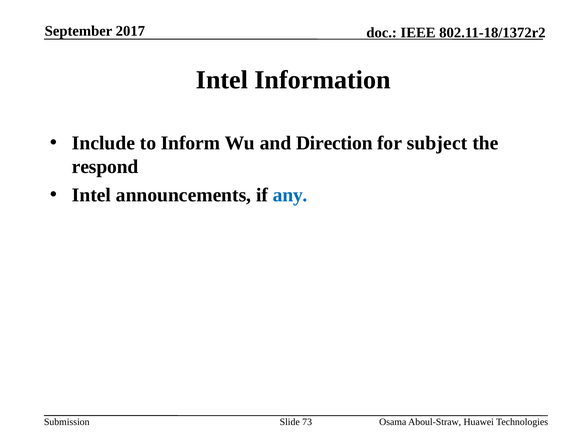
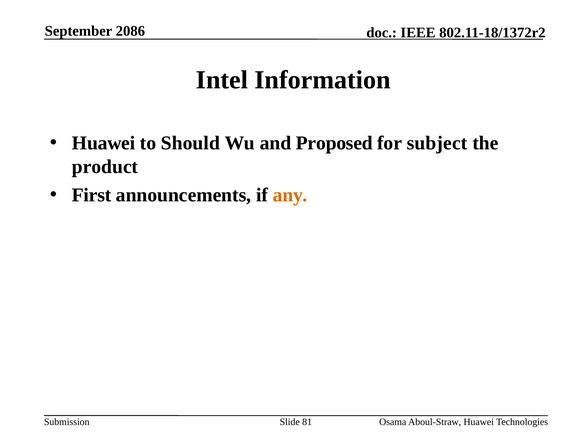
2017: 2017 -> 2086
Include at (104, 143): Include -> Huawei
Inform: Inform -> Should
Direction: Direction -> Proposed
respond: respond -> product
Intel at (92, 195): Intel -> First
any colour: blue -> orange
73: 73 -> 81
